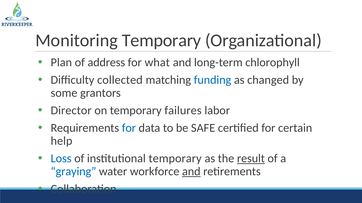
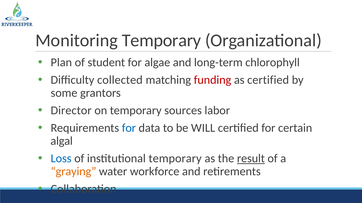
address: address -> student
what: what -> algae
funding colour: blue -> red
as changed: changed -> certified
failures: failures -> sources
SAFE: SAFE -> WILL
help: help -> algal
graying colour: blue -> orange
and at (191, 172) underline: present -> none
